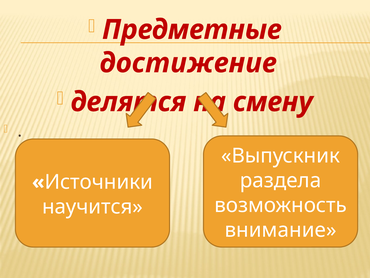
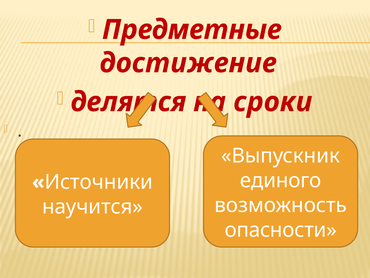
смену: смену -> сроки
раздела: раздела -> единого
внимание: внимание -> опасности
